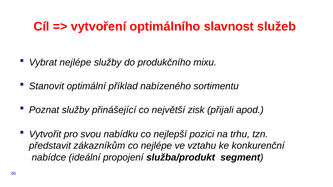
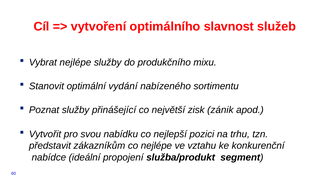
příklad: příklad -> vydání
přijali: přijali -> zánik
